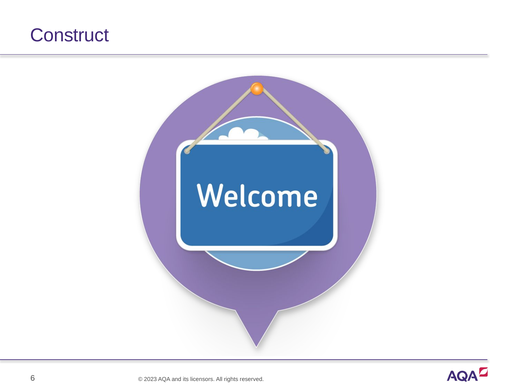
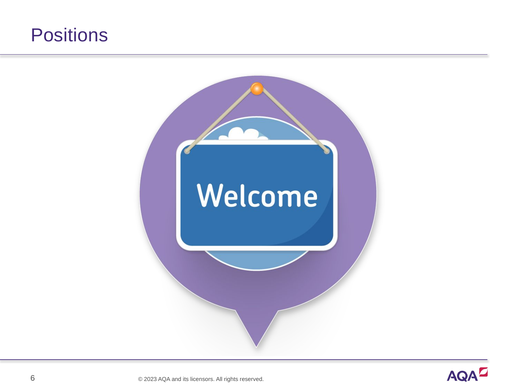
Construct: Construct -> Positions
